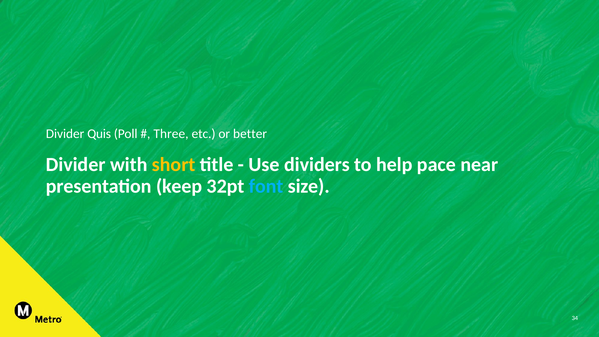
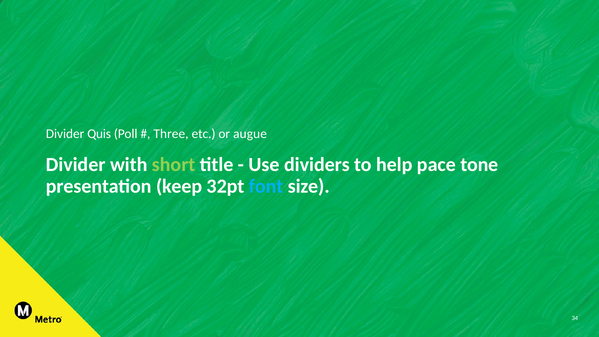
better: better -> augue
short colour: yellow -> light green
near: near -> tone
